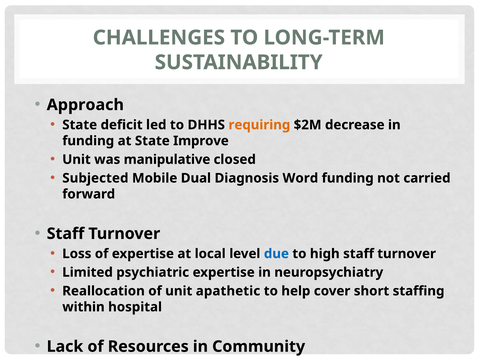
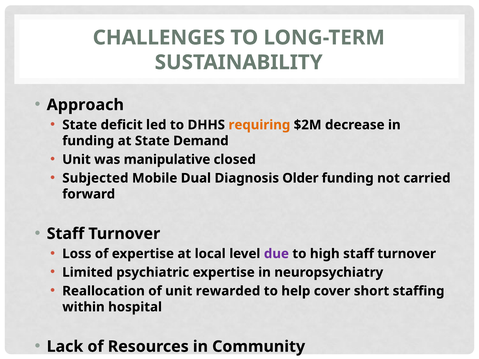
Improve: Improve -> Demand
Word: Word -> Older
due colour: blue -> purple
apathetic: apathetic -> rewarded
